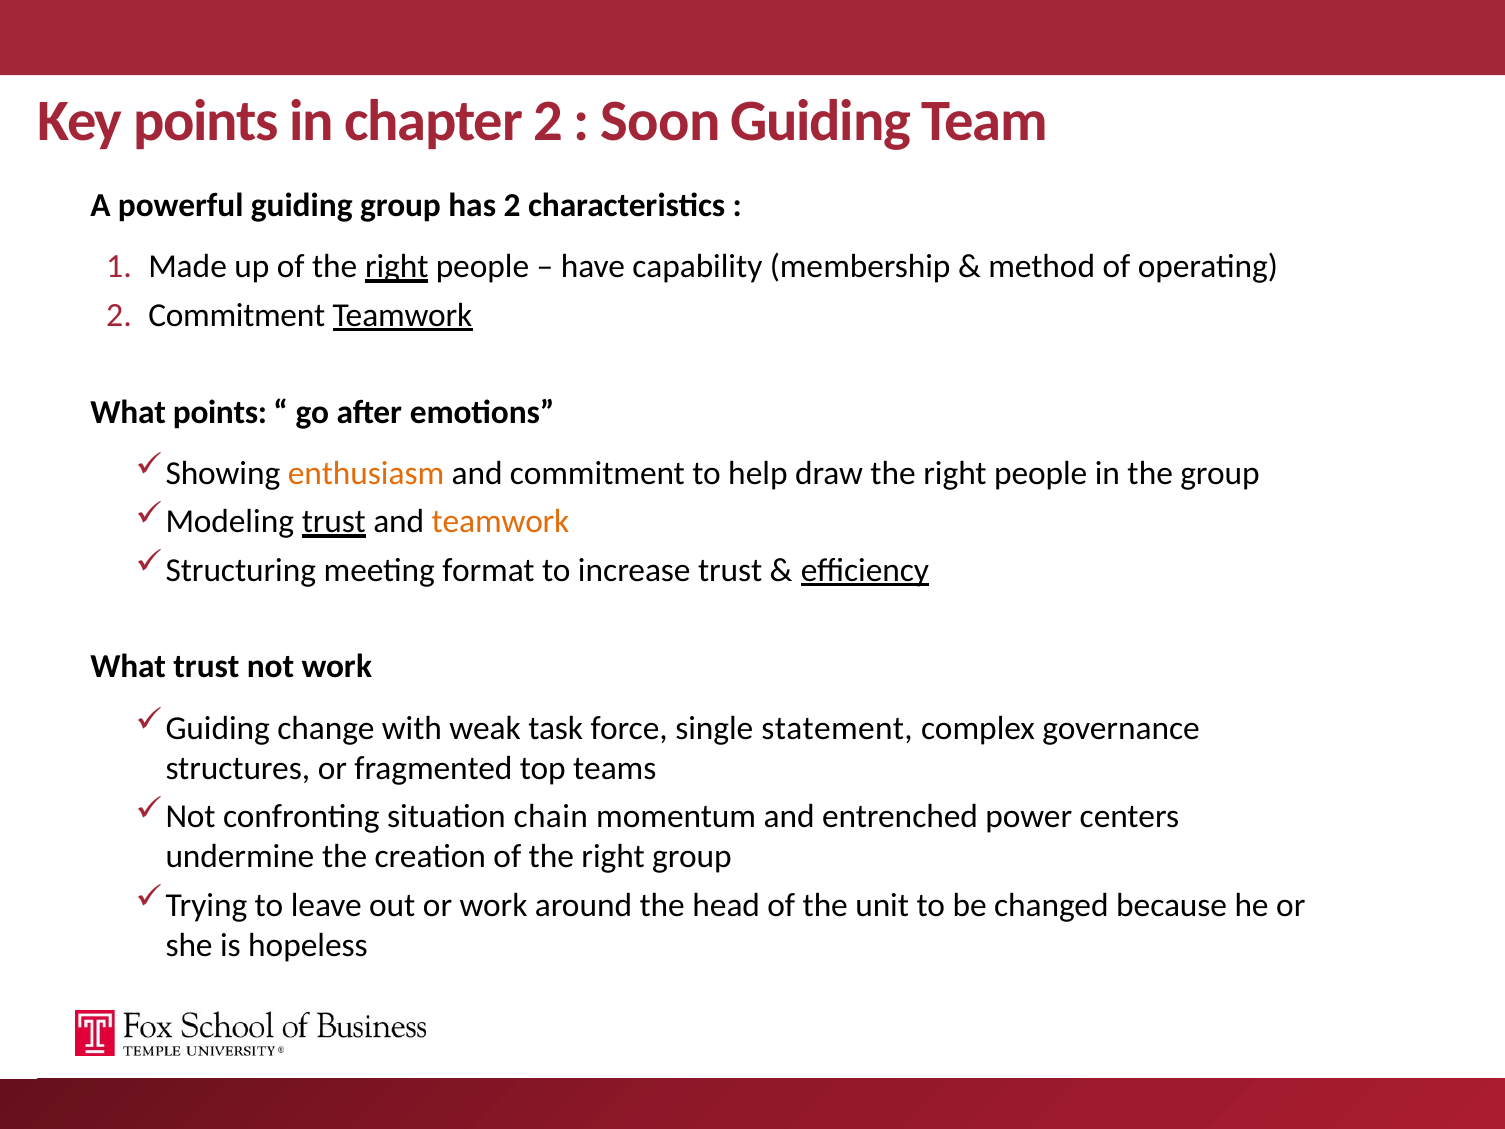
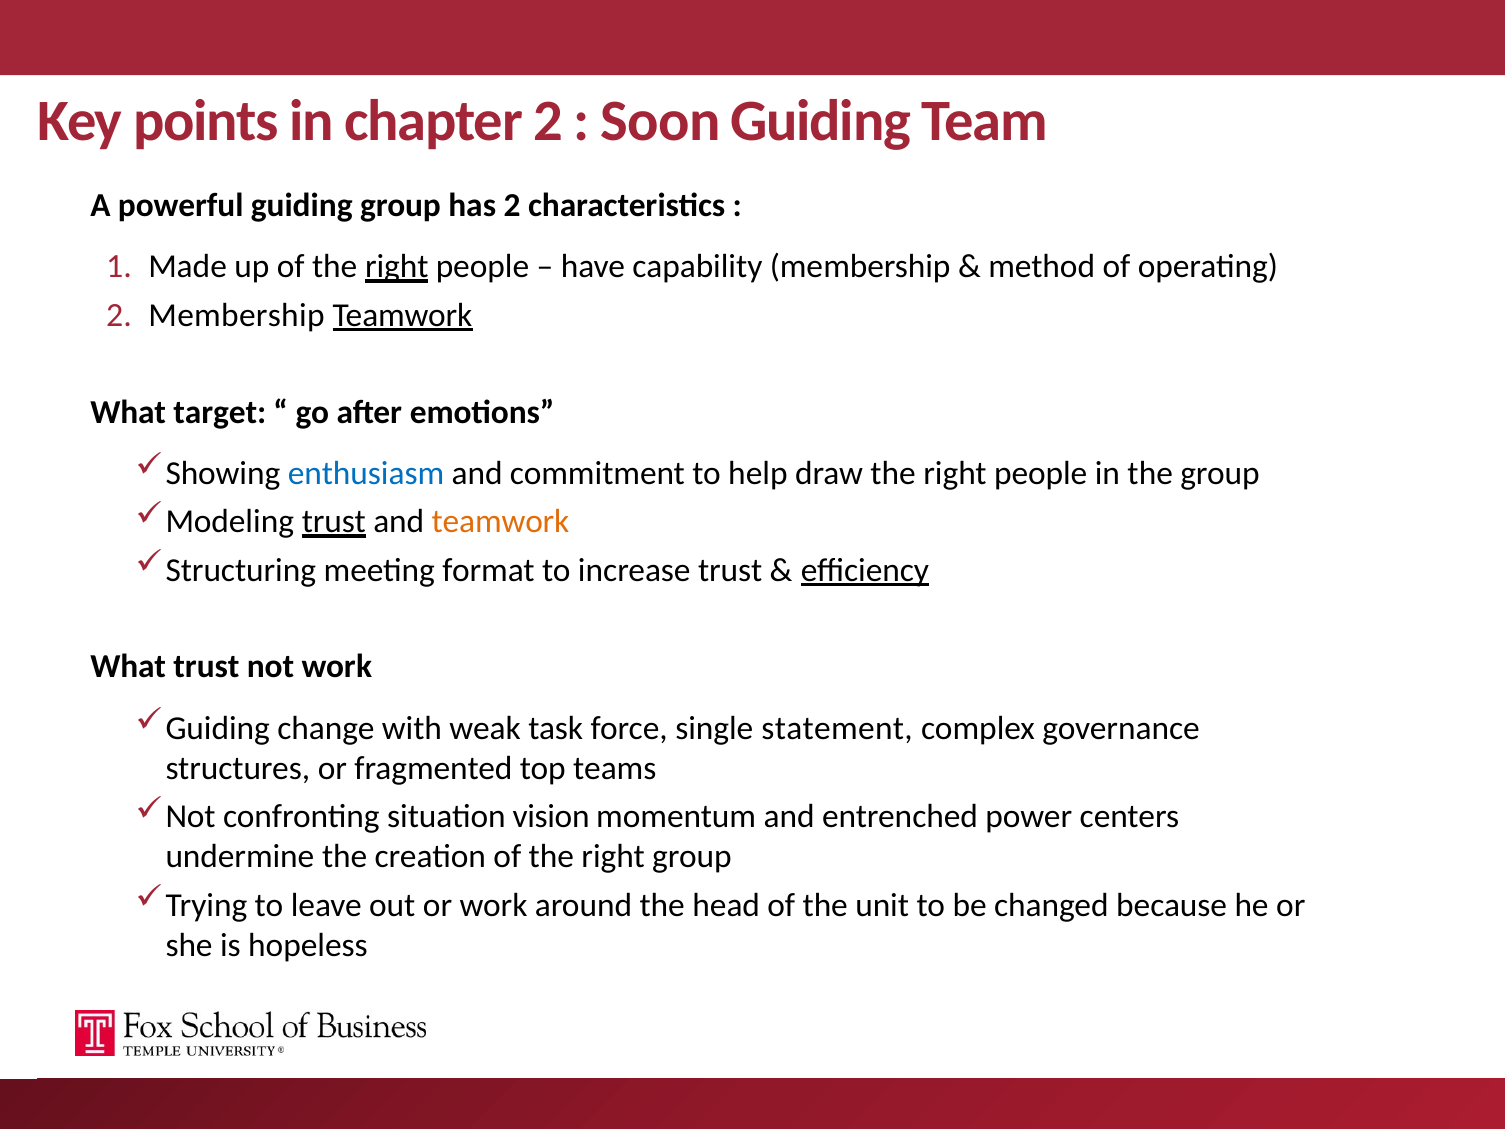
2 Commitment: Commitment -> Membership
What points: points -> target
enthusiasm colour: orange -> blue
chain: chain -> vision
